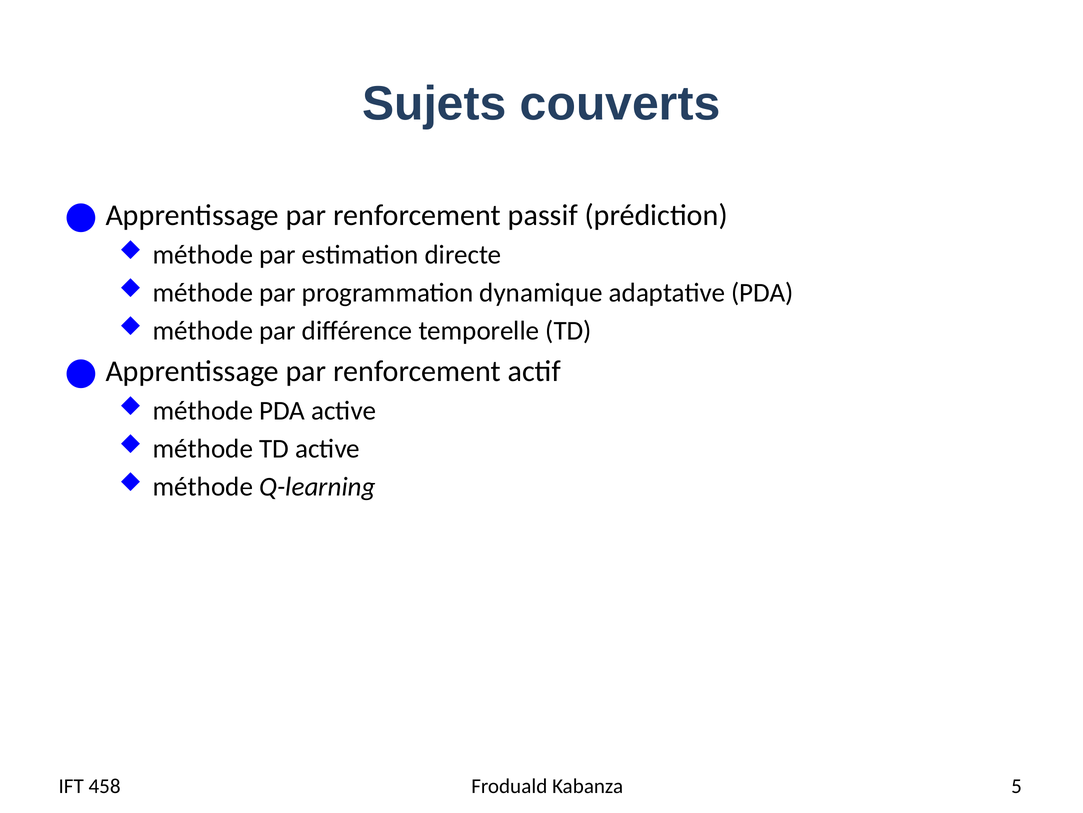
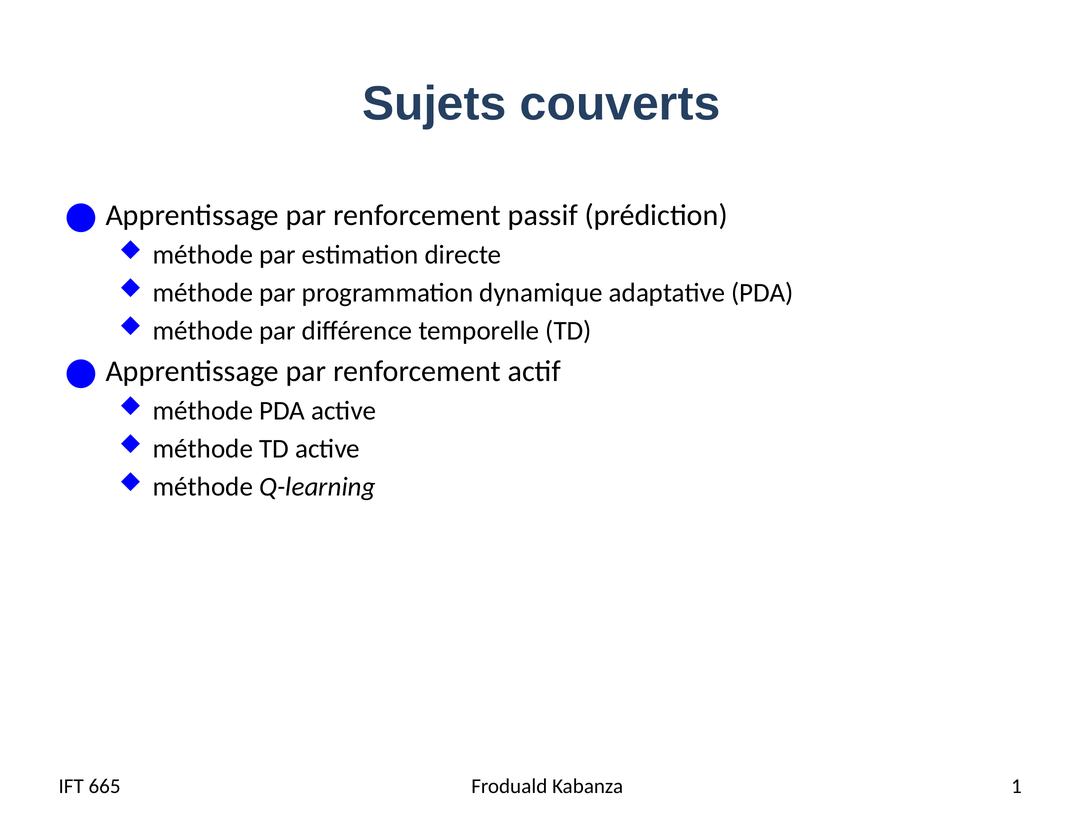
458: 458 -> 665
5: 5 -> 1
